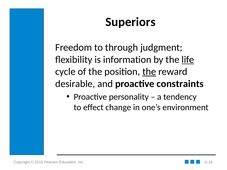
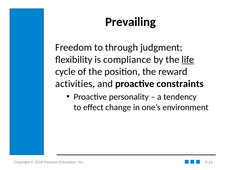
Superiors: Superiors -> Prevailing
information: information -> compliance
the at (149, 72) underline: present -> none
desirable: desirable -> activities
